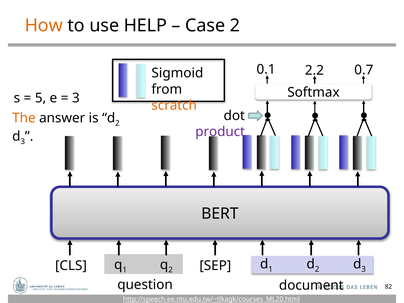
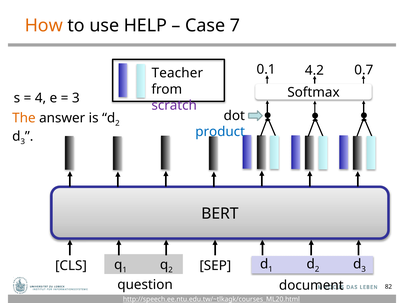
Case 2: 2 -> 7
2.2: 2.2 -> 4.2
Sigmoid: Sigmoid -> Teacher
5: 5 -> 4
scratch colour: orange -> purple
product colour: purple -> blue
